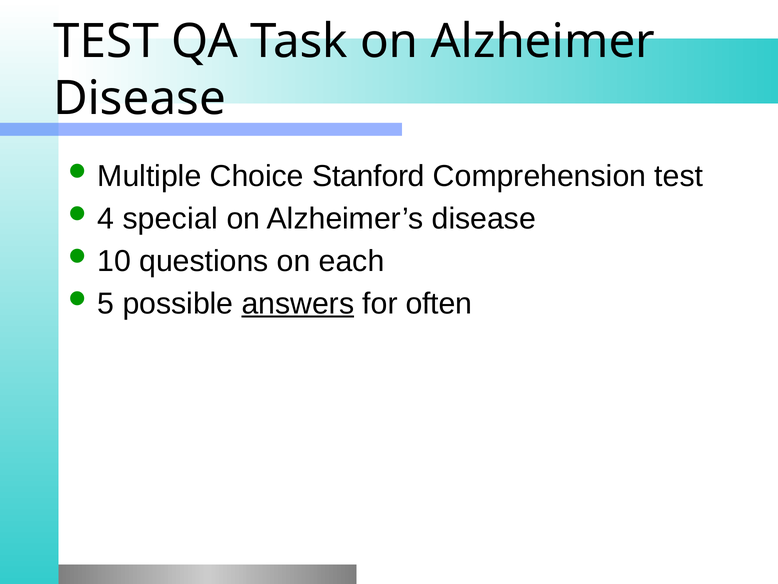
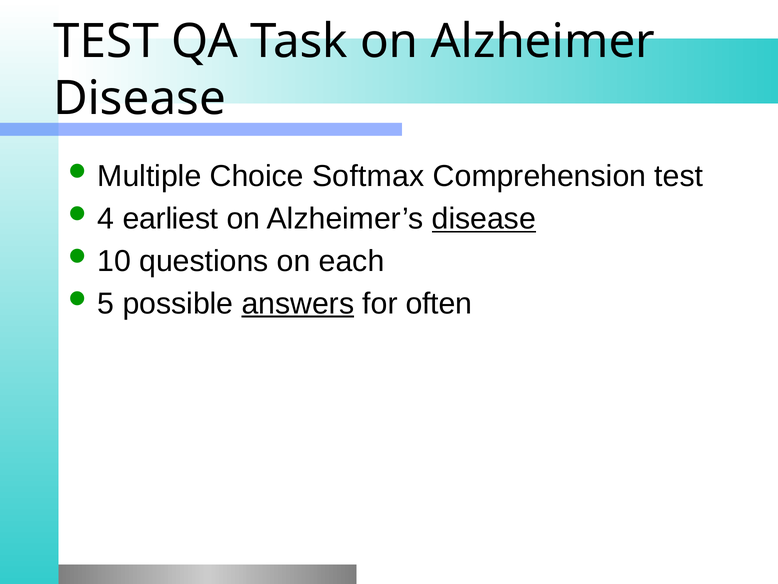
Stanford: Stanford -> Softmax
special: special -> earliest
disease at (484, 219) underline: none -> present
